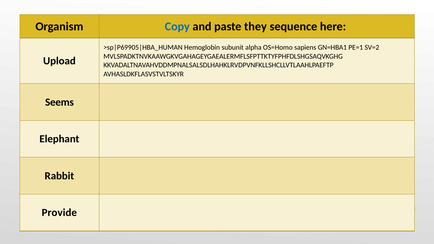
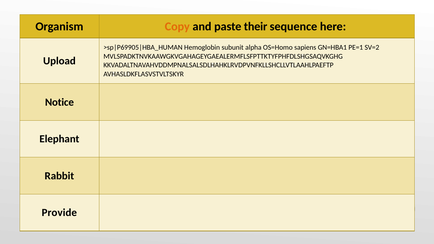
Copy colour: blue -> orange
they: they -> their
Seems: Seems -> Notice
